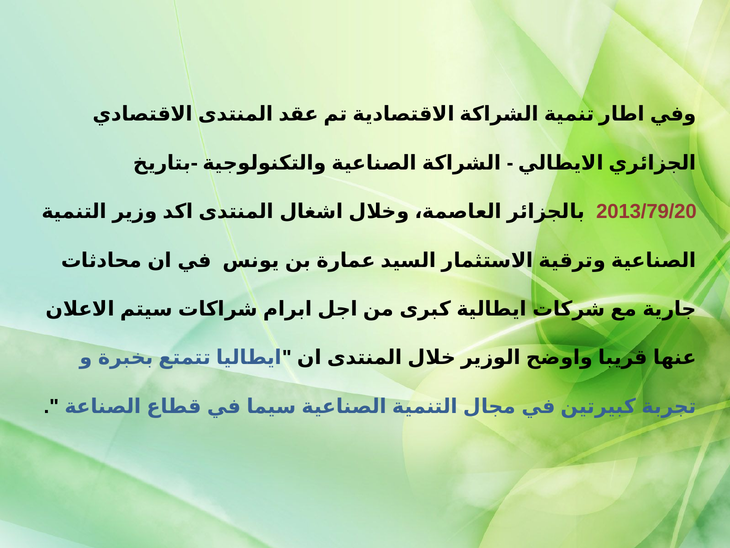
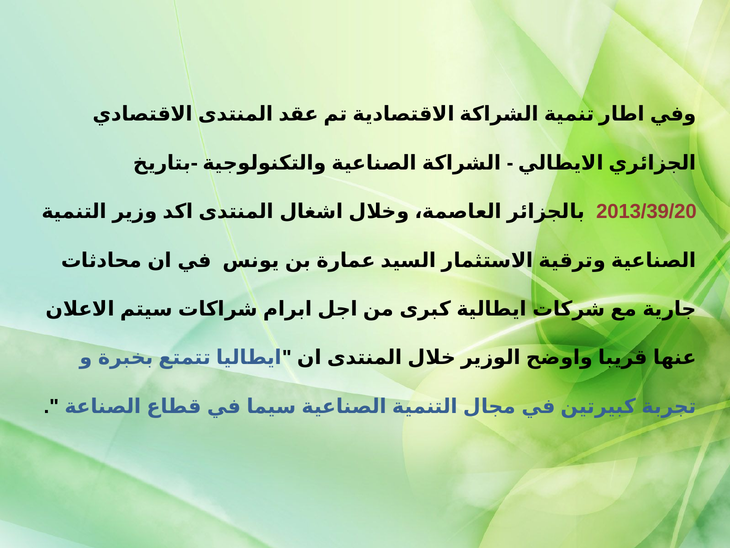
2013/79/20: 2013/79/20 -> 2013/39/20
